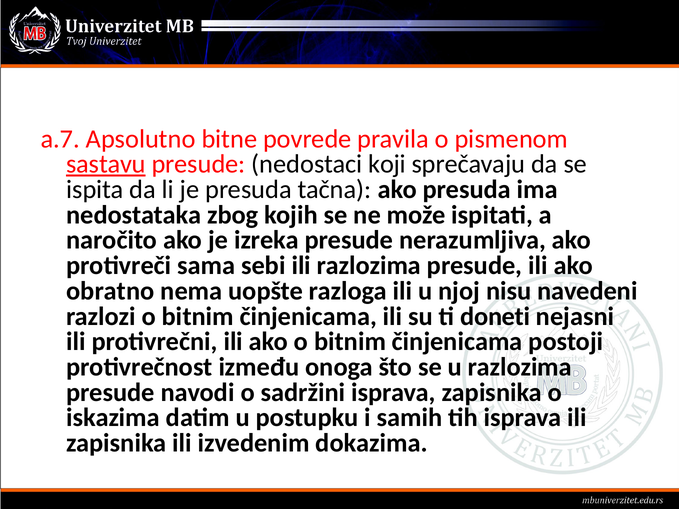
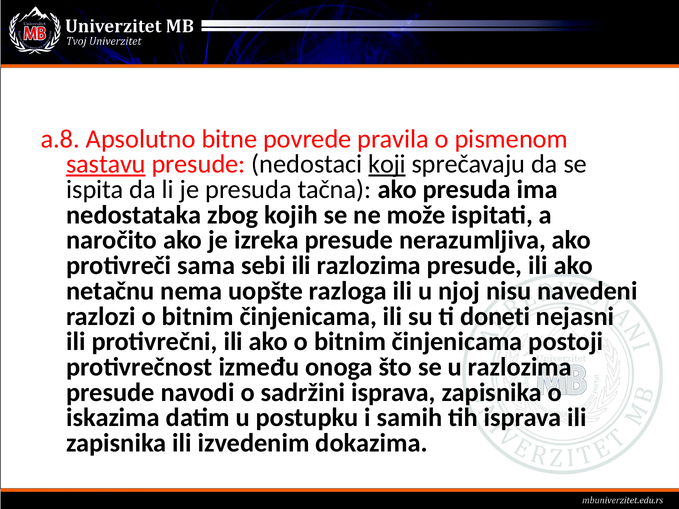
a.7: a.7 -> a.8
koji underline: none -> present
obratno: obratno -> netačnu
